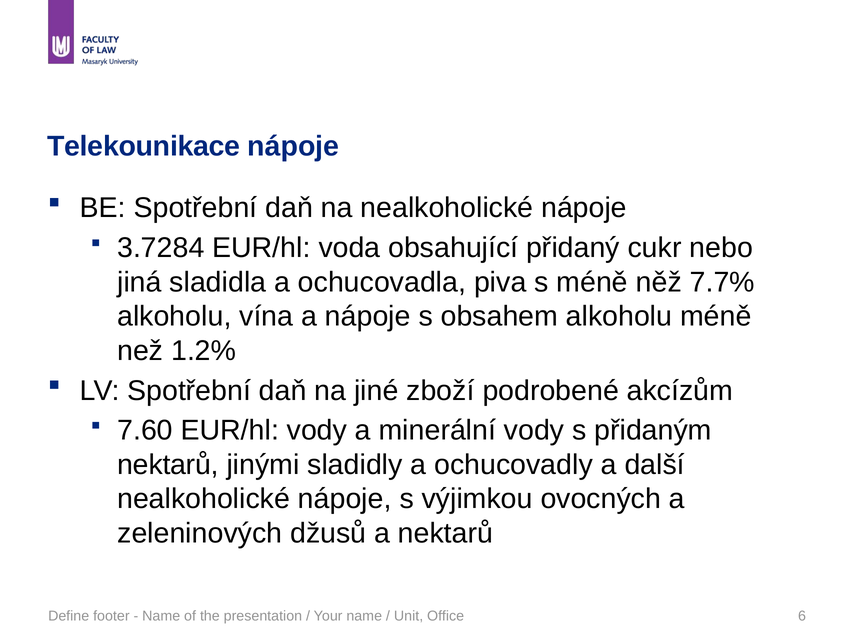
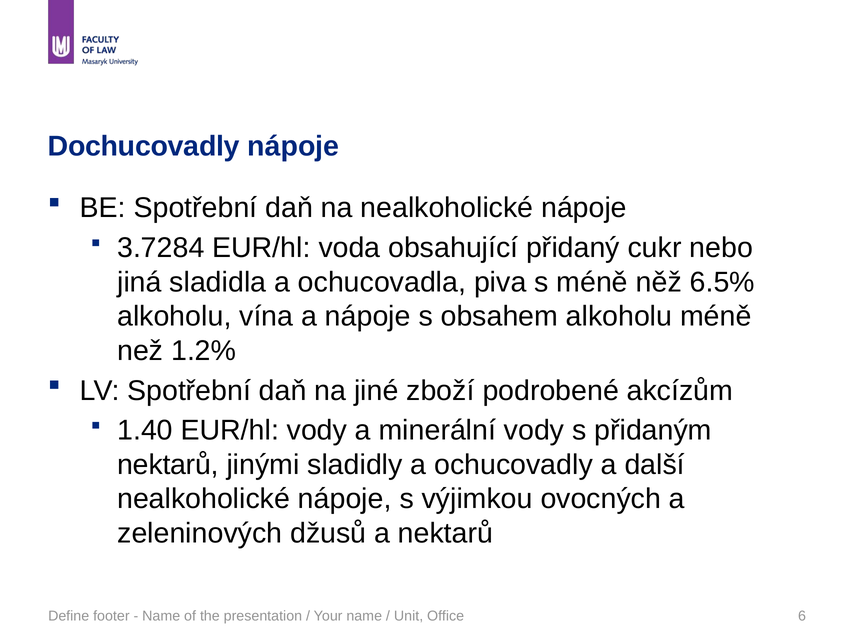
Telekounikace: Telekounikace -> Dochucovadly
7.7%: 7.7% -> 6.5%
7.60: 7.60 -> 1.40
